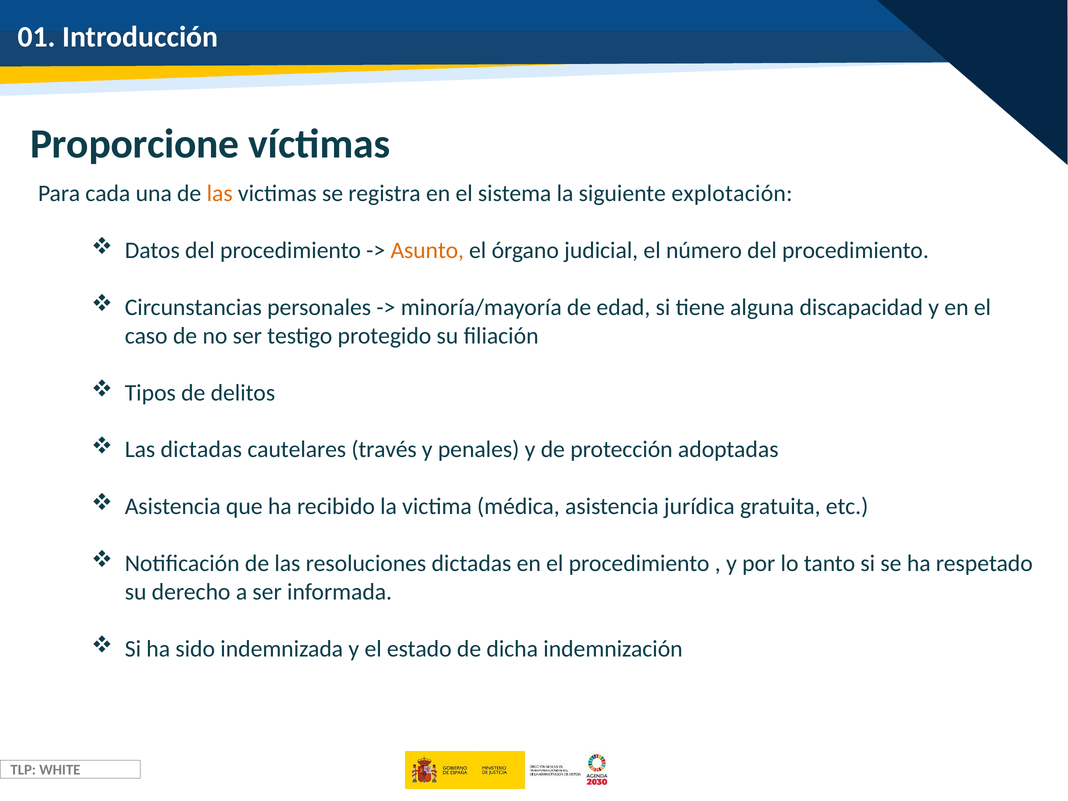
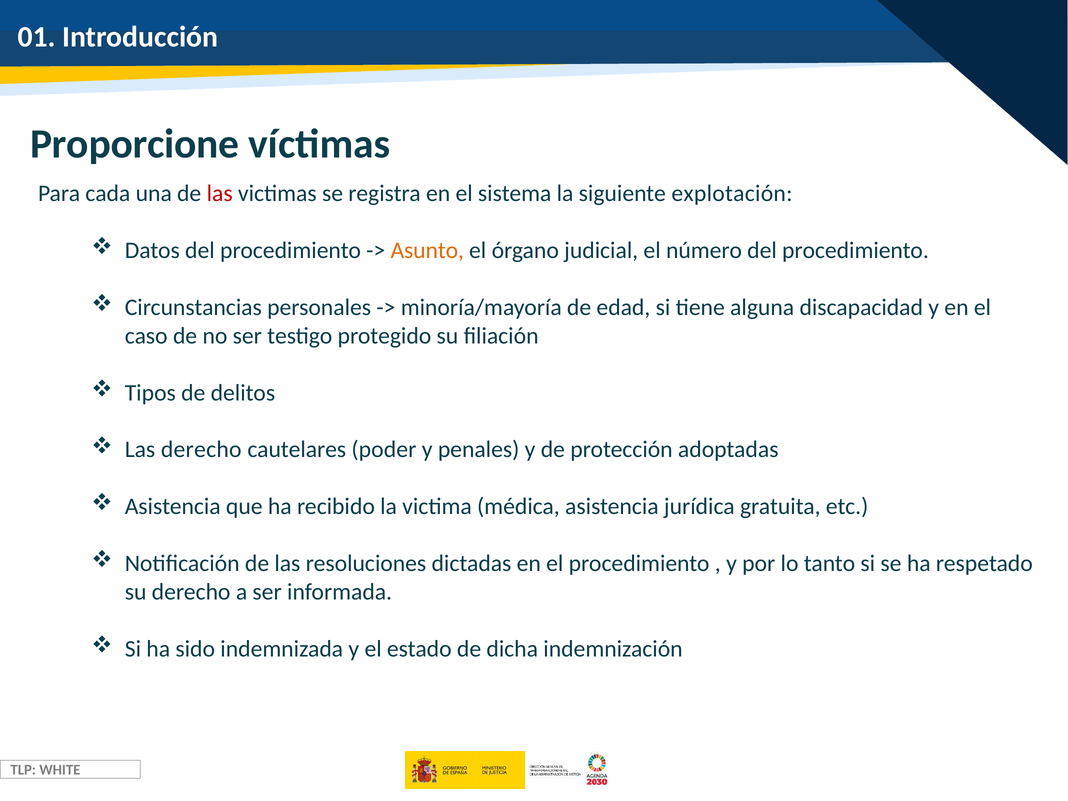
las at (220, 193) colour: orange -> red
Las dictadas: dictadas -> derecho
través: través -> poder
